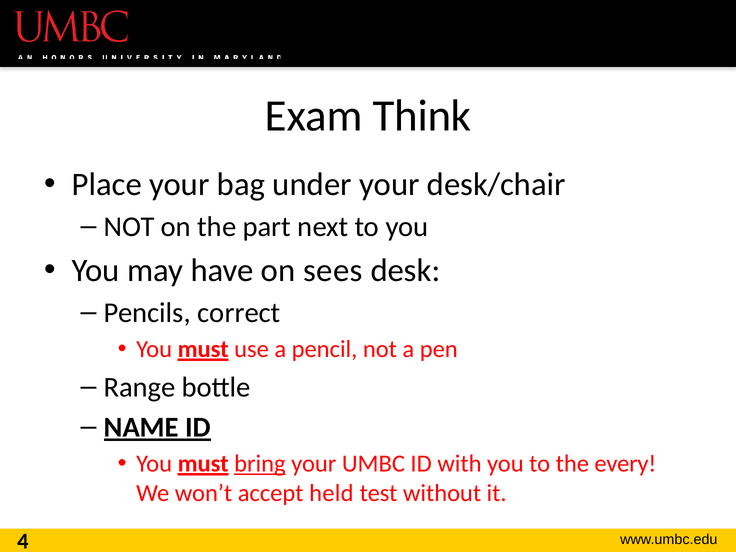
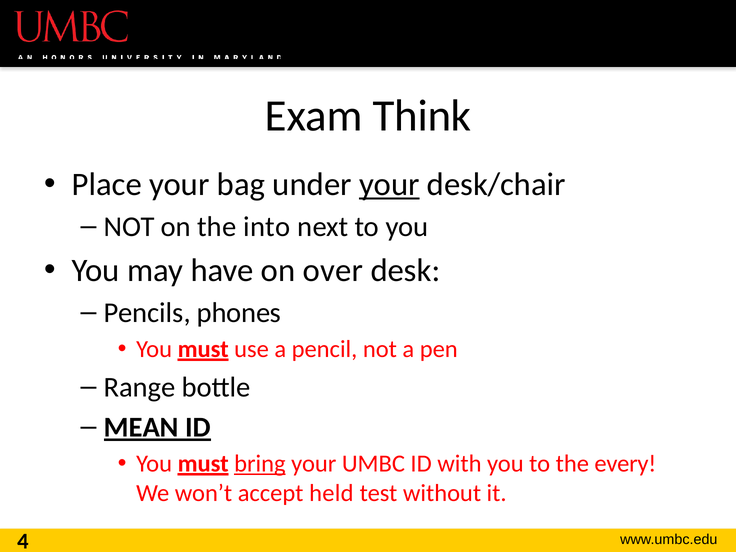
your at (389, 185) underline: none -> present
part: part -> into
sees: sees -> over
correct: correct -> phones
NAME: NAME -> MEAN
